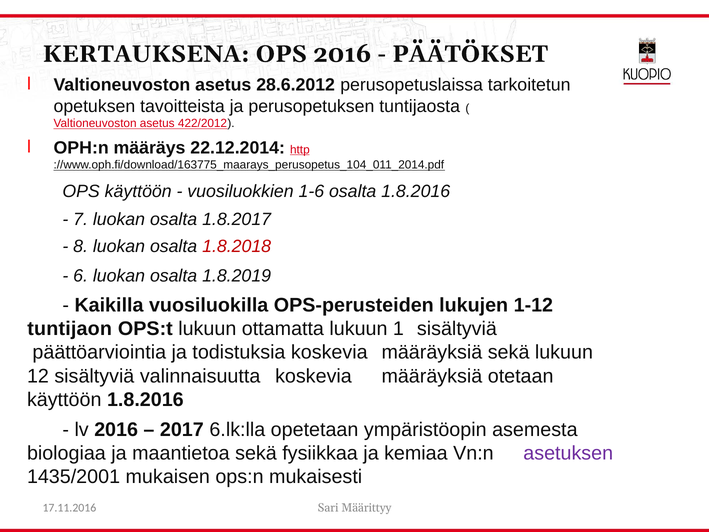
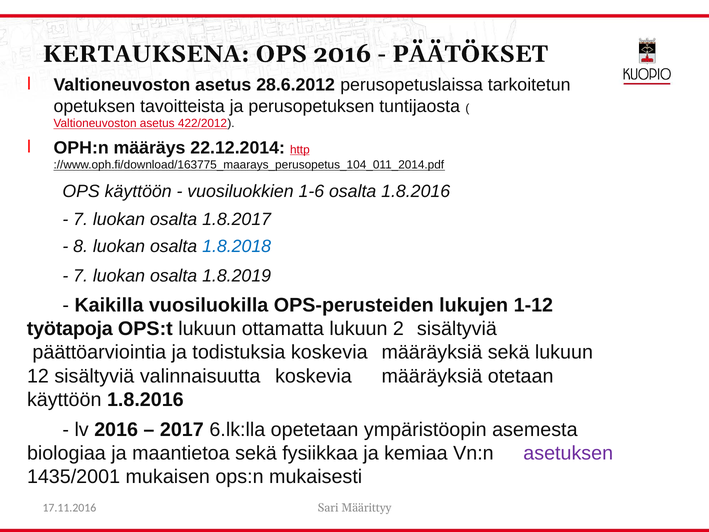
1.8.2018 colour: red -> blue
6 at (81, 276): 6 -> 7
tuntijaon: tuntijaon -> työtapoja
1: 1 -> 2
